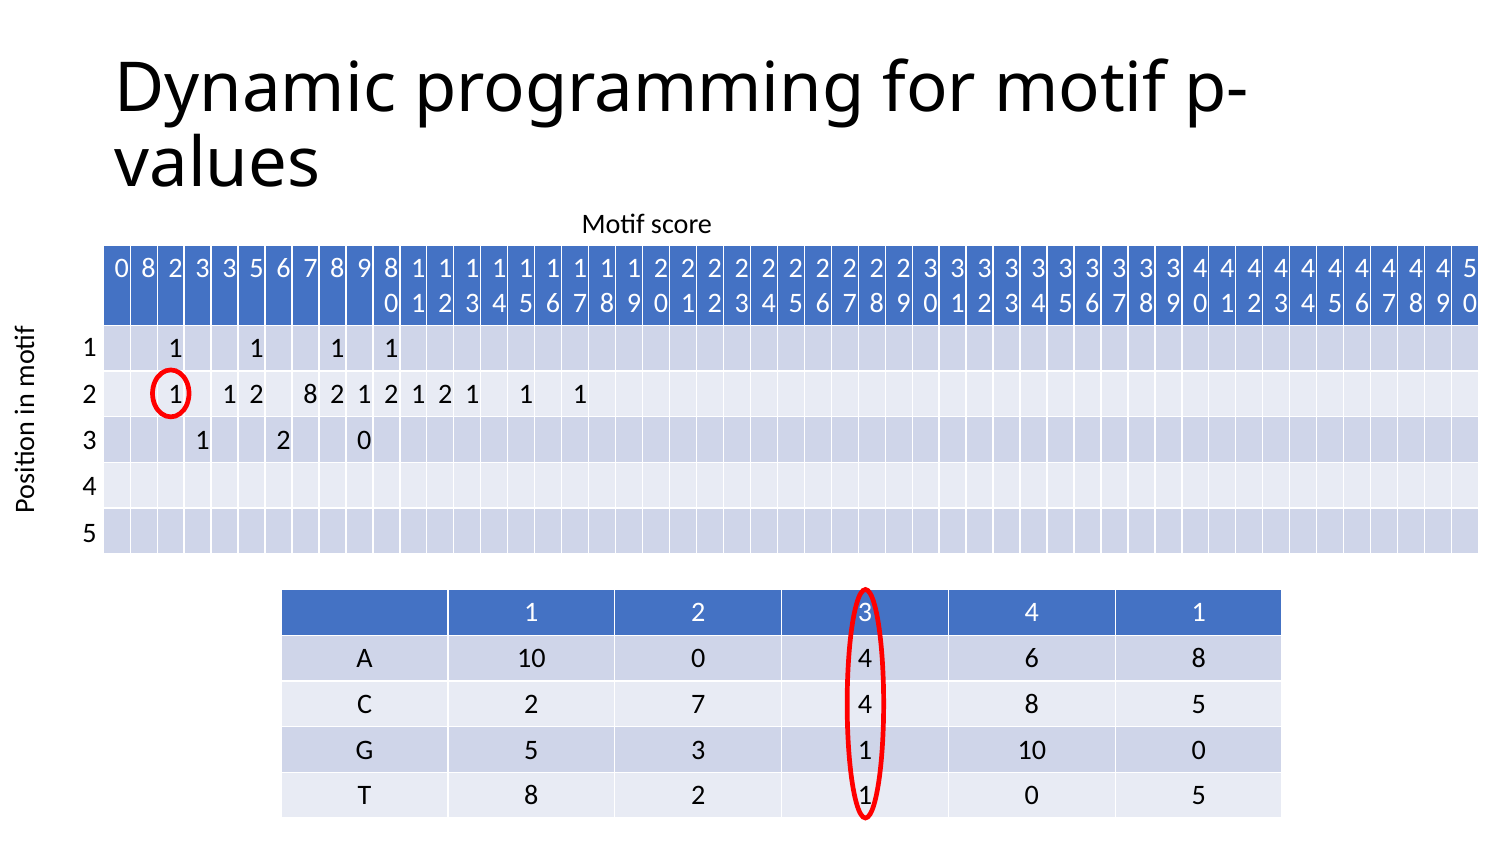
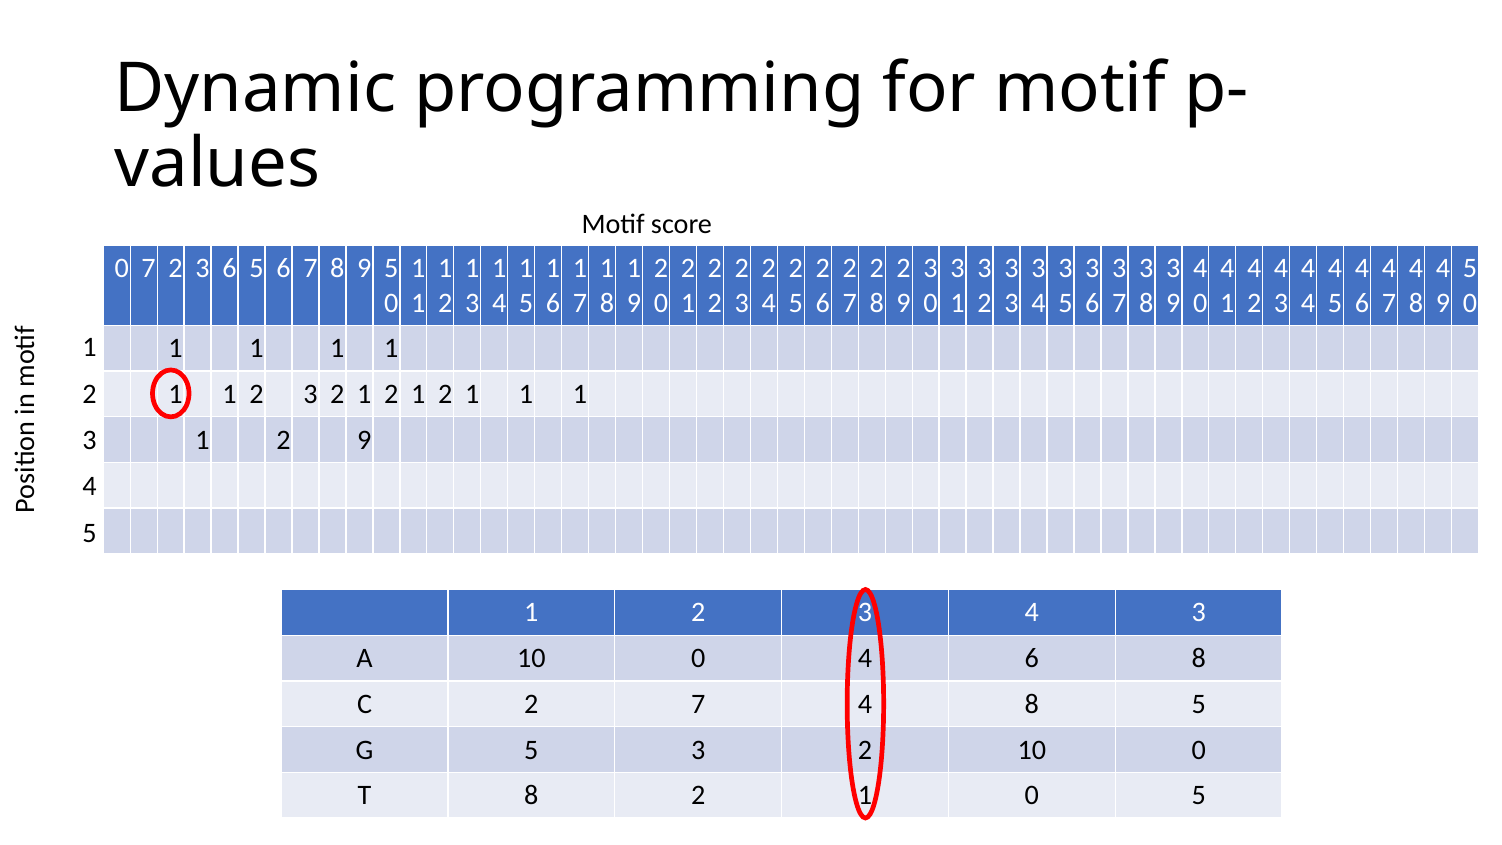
0 8: 8 -> 7
3 at (229, 268): 3 -> 6
8 9 8: 8 -> 5
1 1 2 8: 8 -> 3
1 2 0: 0 -> 9
1 at (1199, 613): 1 -> 3
5 3 1: 1 -> 2
